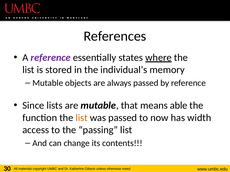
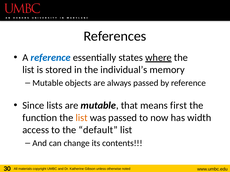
reference at (51, 58) colour: purple -> blue
able: able -> first
passing: passing -> default
